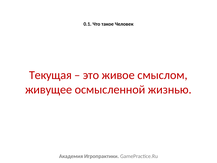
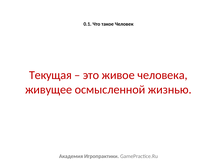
смыслом: смыслом -> человека
